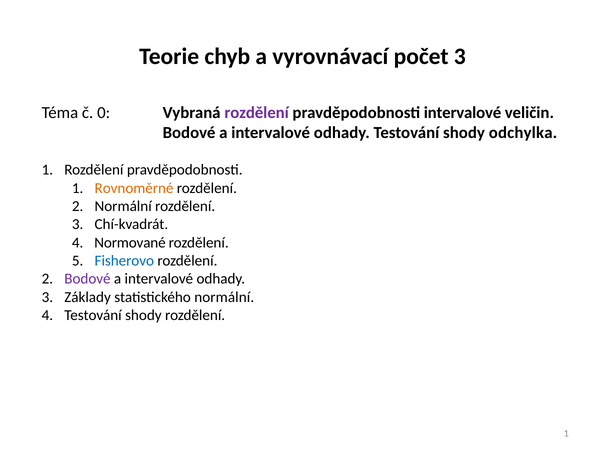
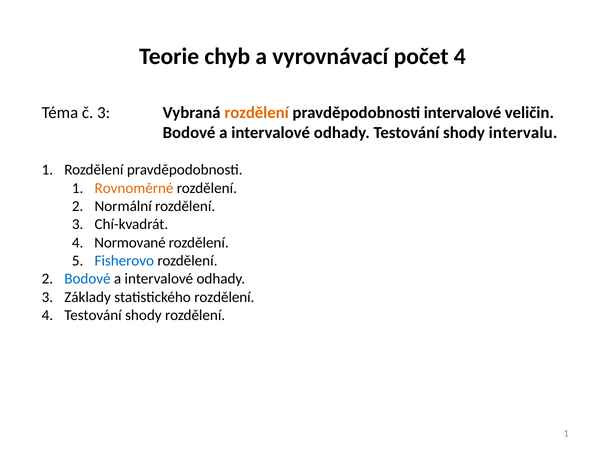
počet 3: 3 -> 4
č 0: 0 -> 3
rozdělení at (257, 112) colour: purple -> orange
odchylka: odchylka -> intervalu
Bodové at (87, 279) colour: purple -> blue
statistického normální: normální -> rozdělení
